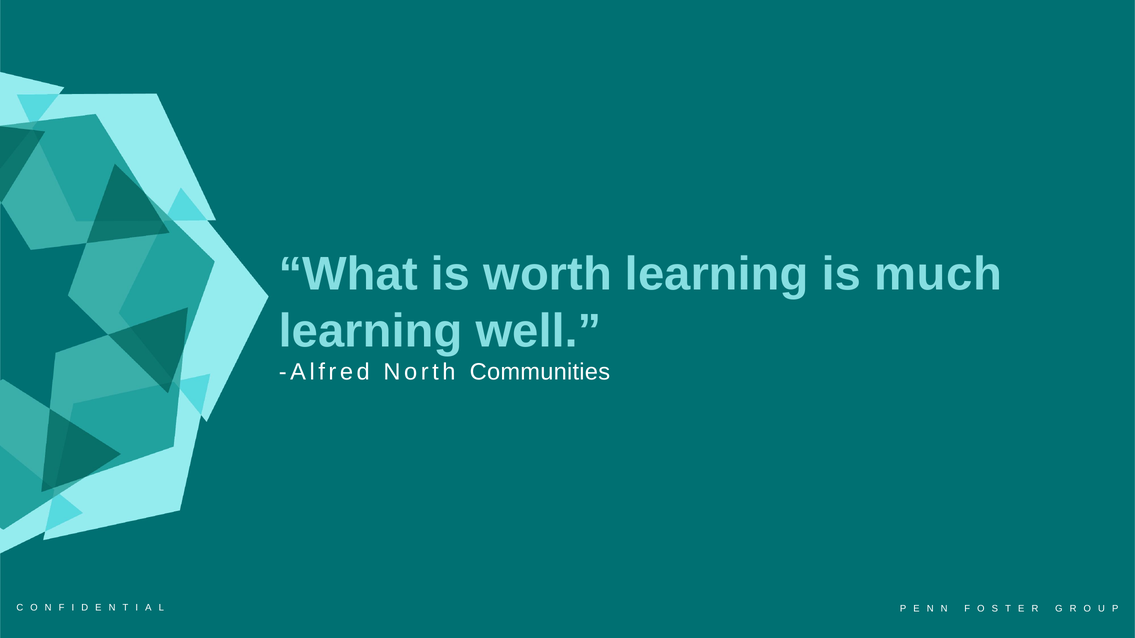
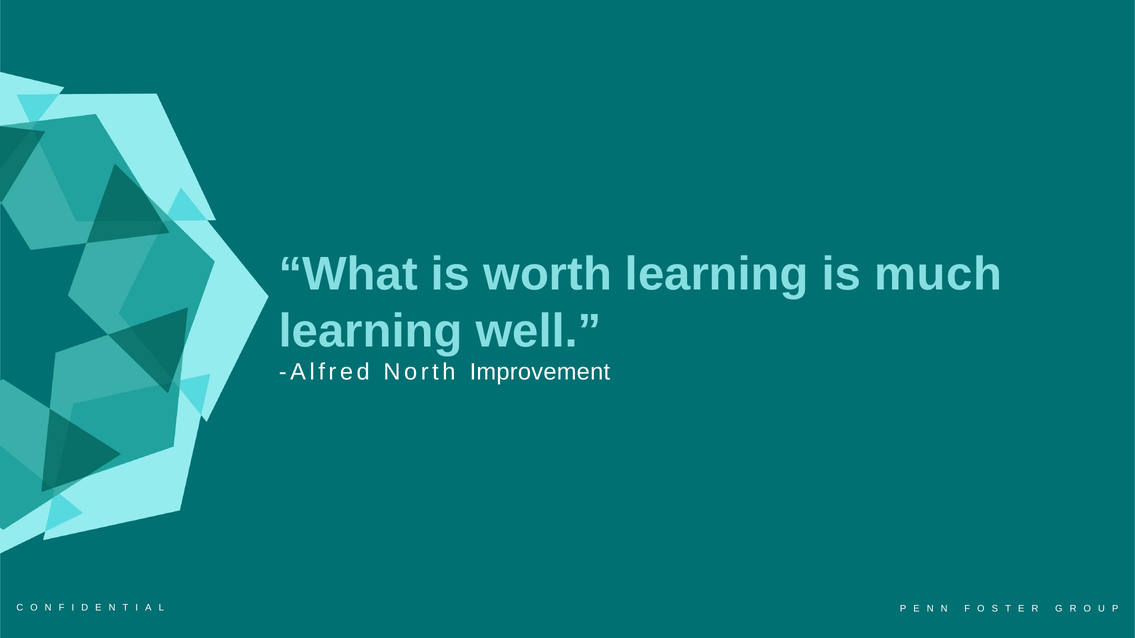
Communities: Communities -> Improvement
